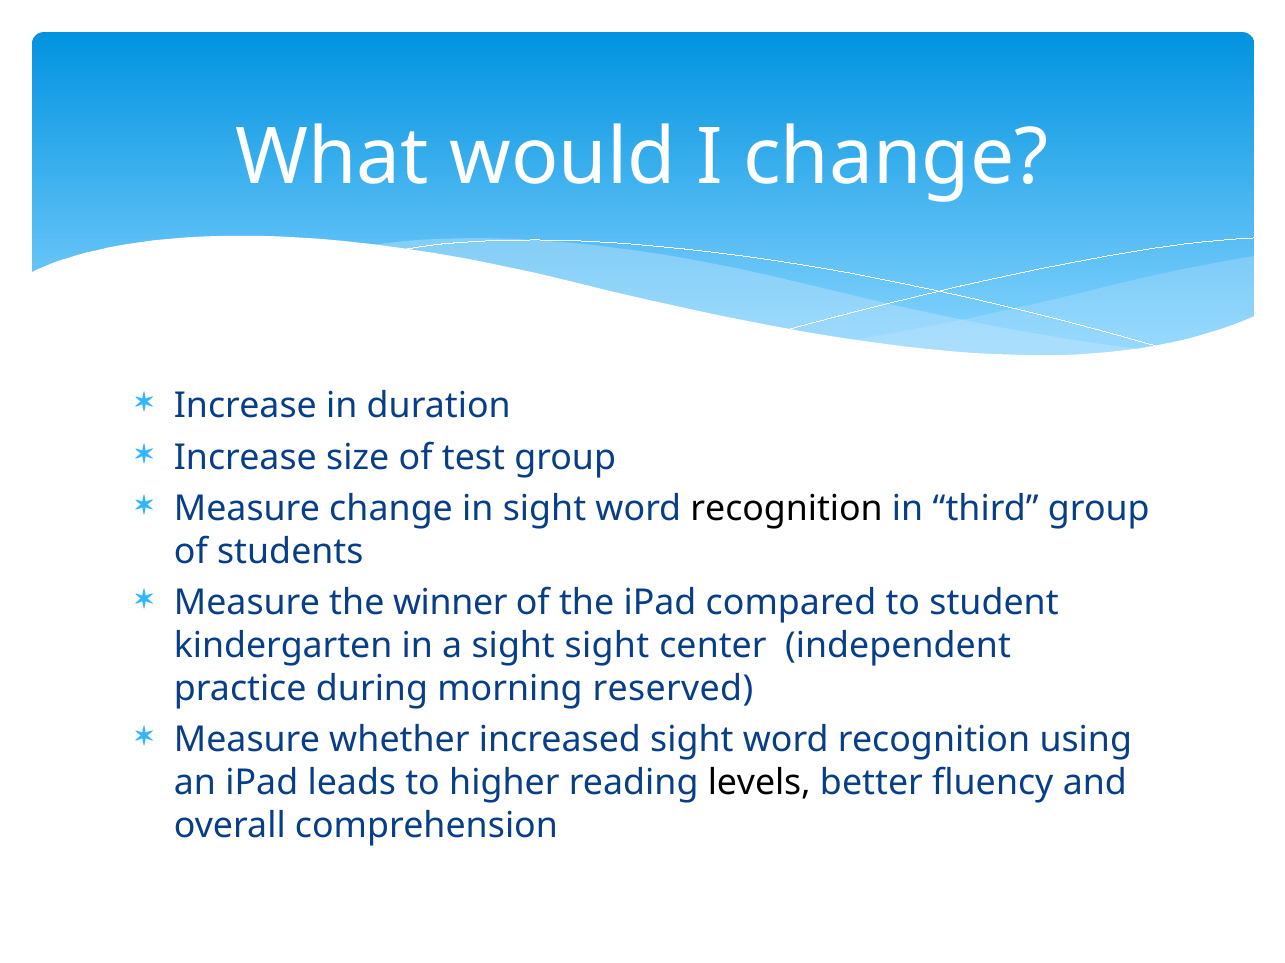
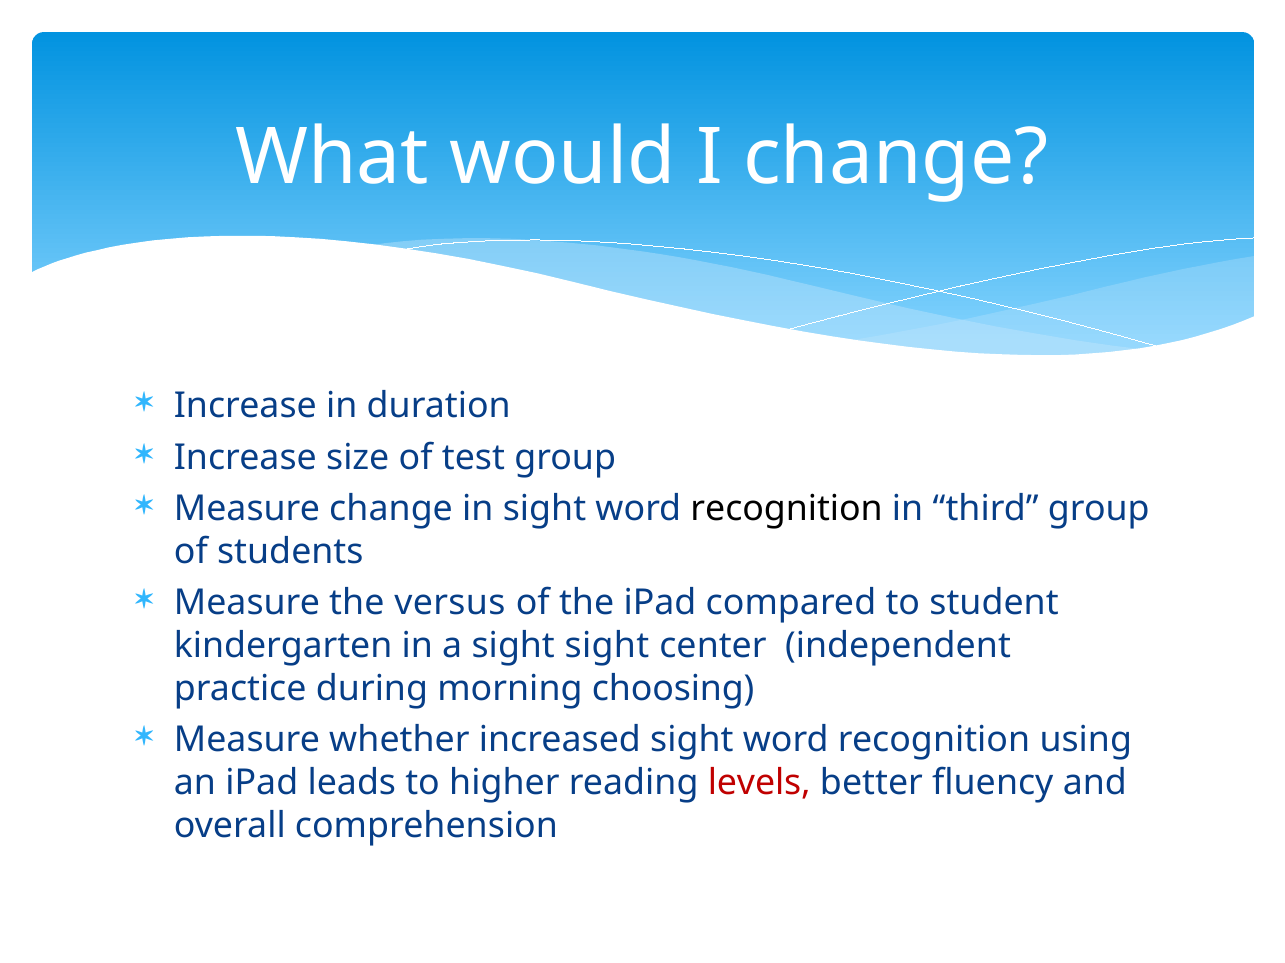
winner: winner -> versus
reserved: reserved -> choosing
levels colour: black -> red
